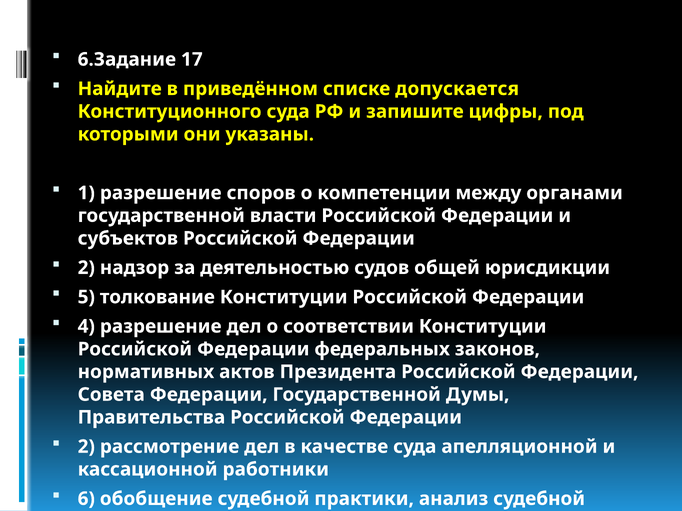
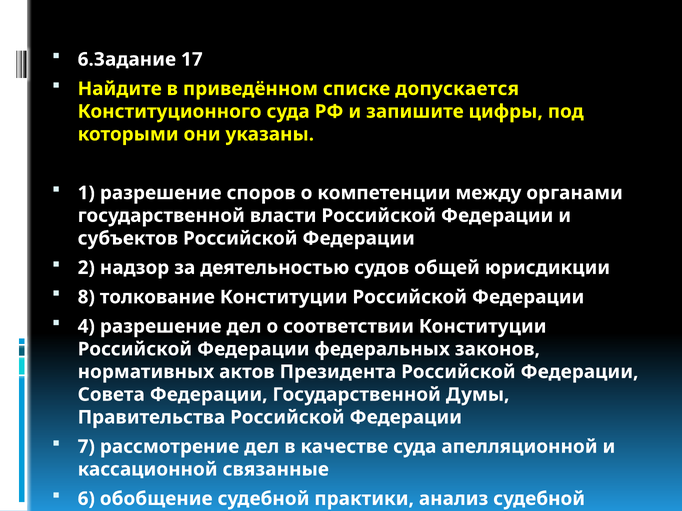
5: 5 -> 8
2 at (86, 447): 2 -> 7
работники: работники -> связанные
